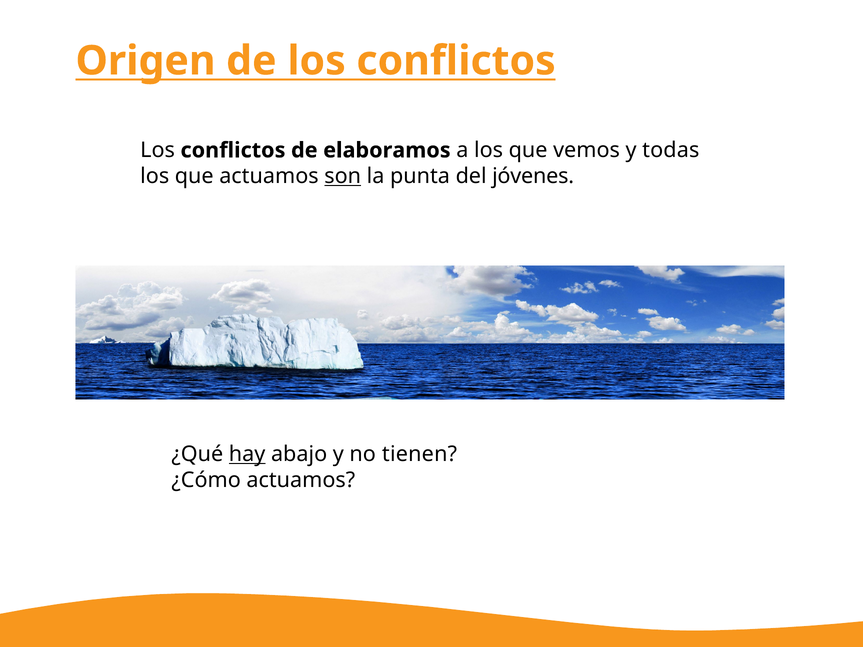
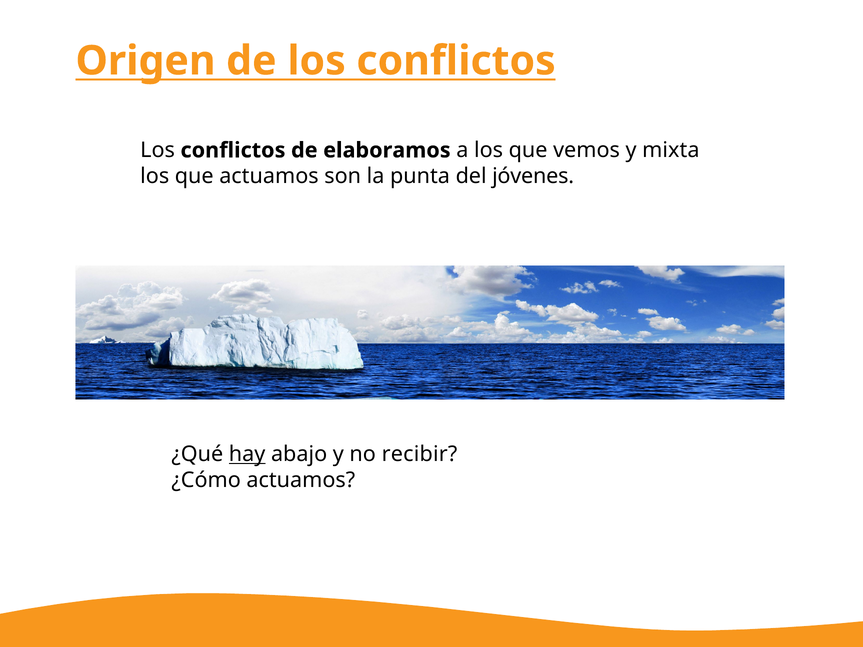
todas: todas -> mixta
son underline: present -> none
tienen: tienen -> recibir
